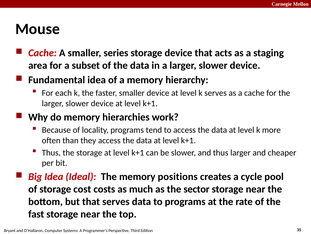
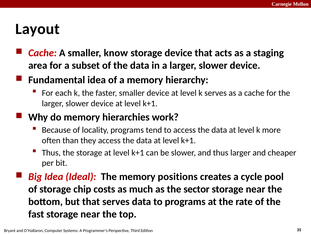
Mouse: Mouse -> Layout
series: series -> know
cost: cost -> chip
